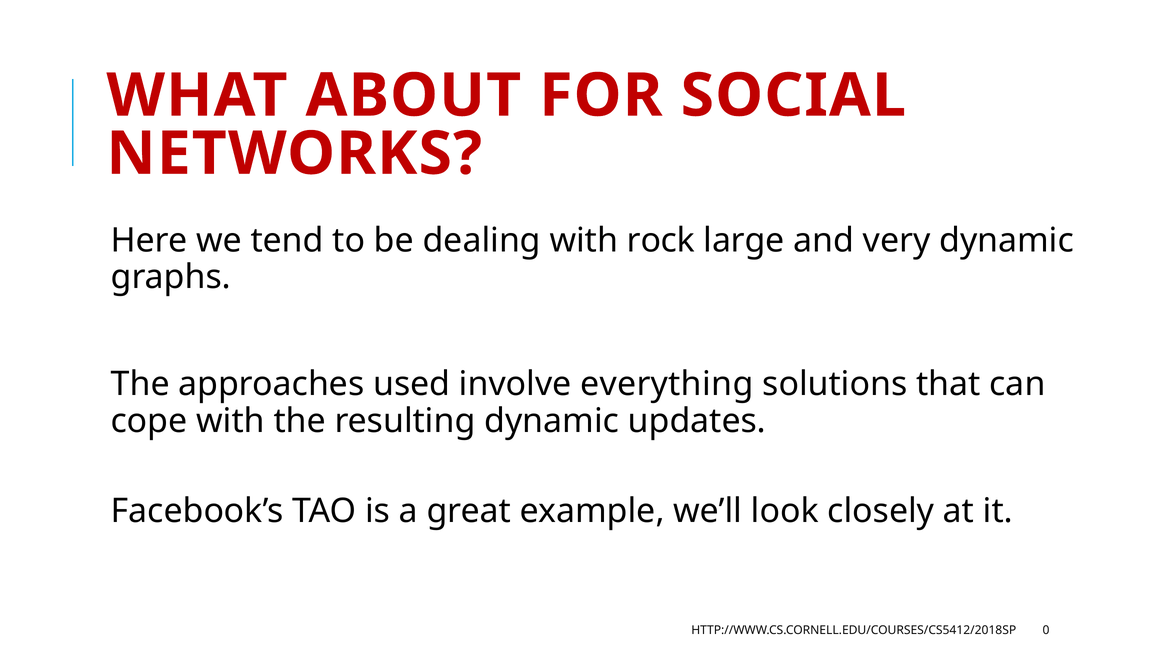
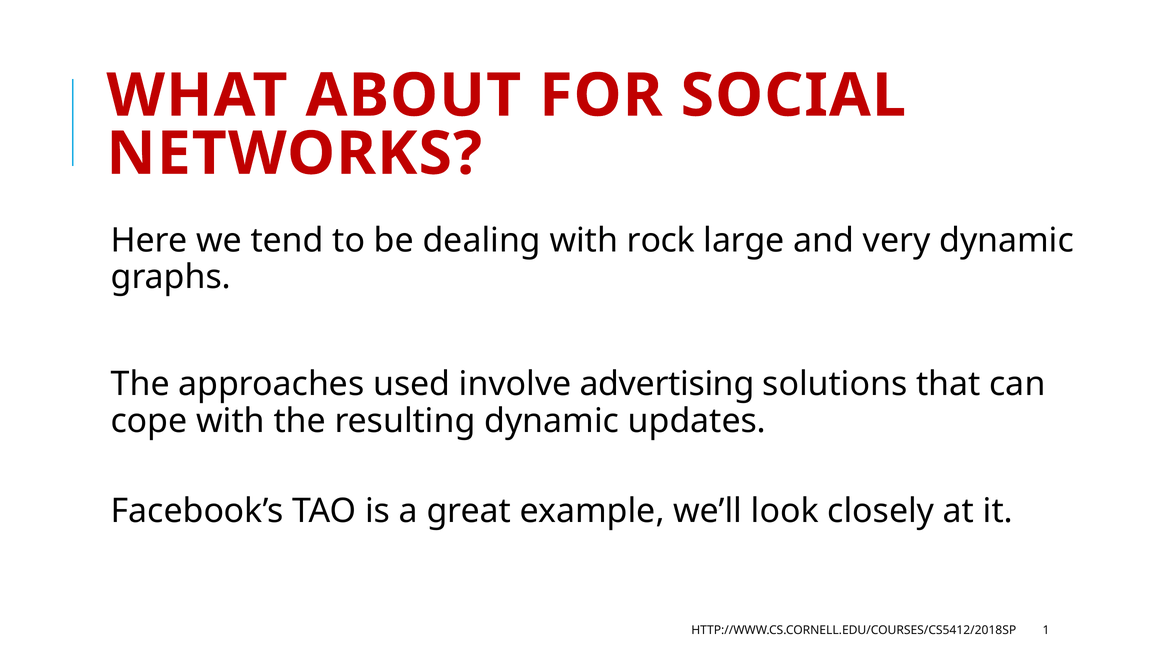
everything: everything -> advertising
0: 0 -> 1
